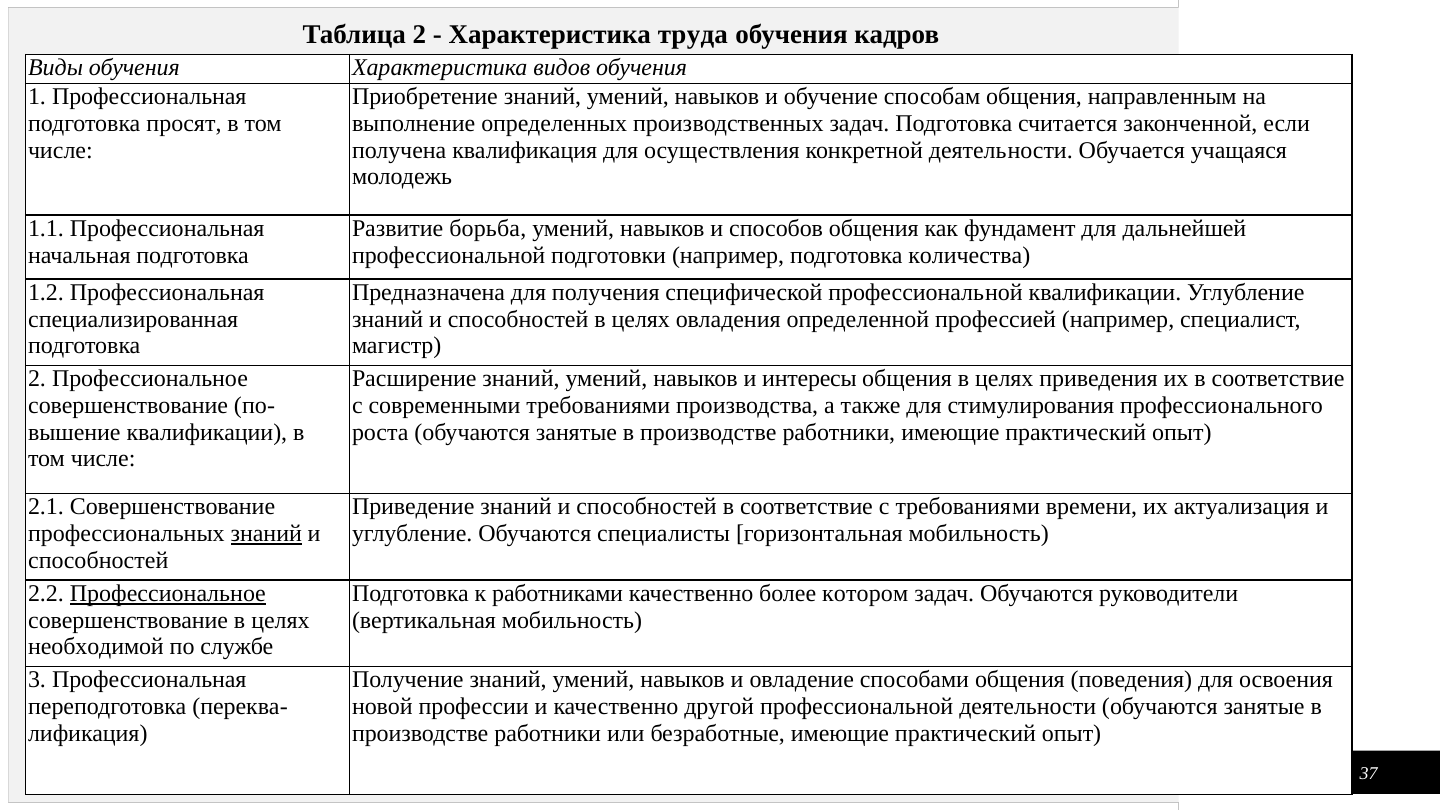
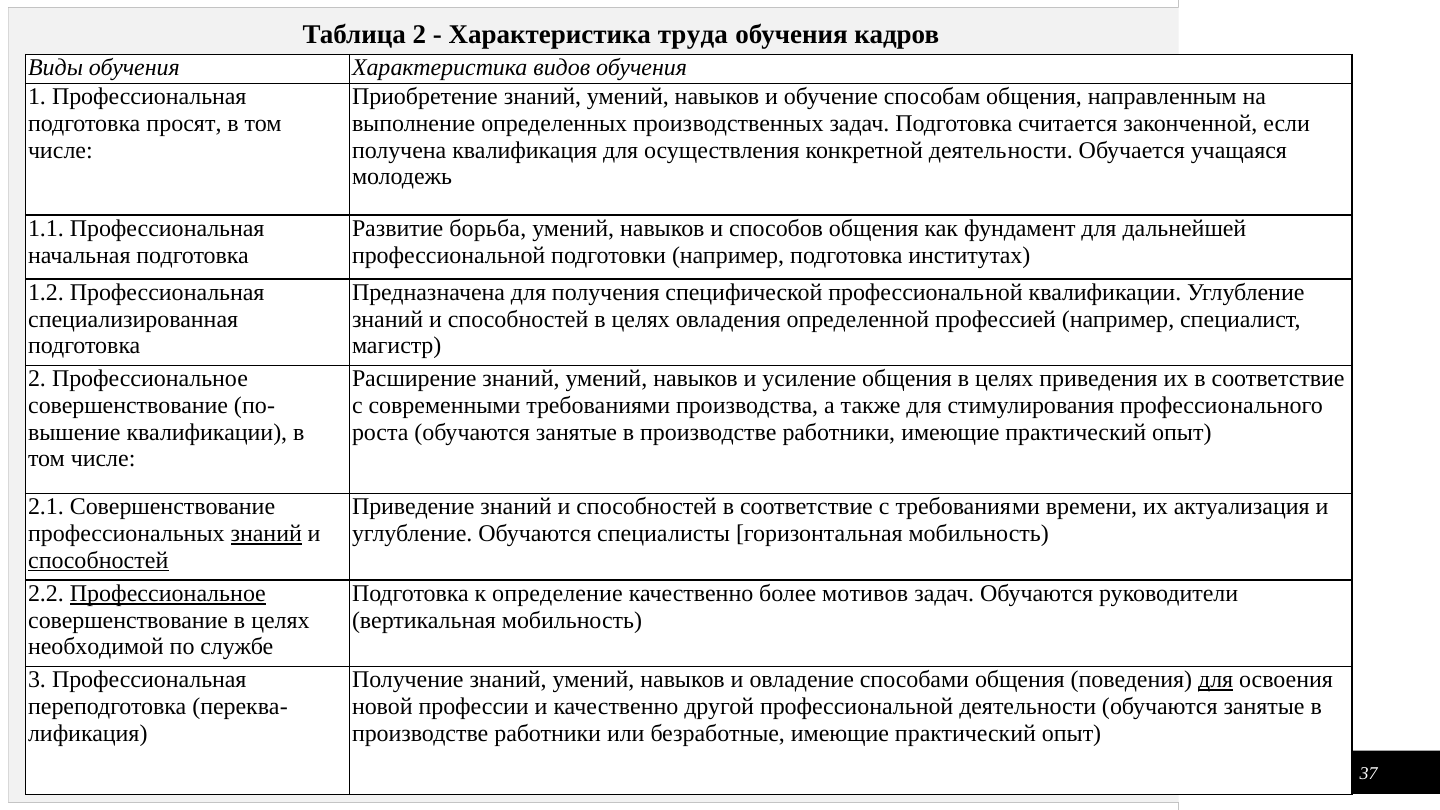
количества: количества -> институтах
интересы: интересы -> усиление
способностей at (98, 560) underline: none -> present
работниками: работниками -> определение
котором: котором -> мотивов
для at (1216, 680) underline: none -> present
